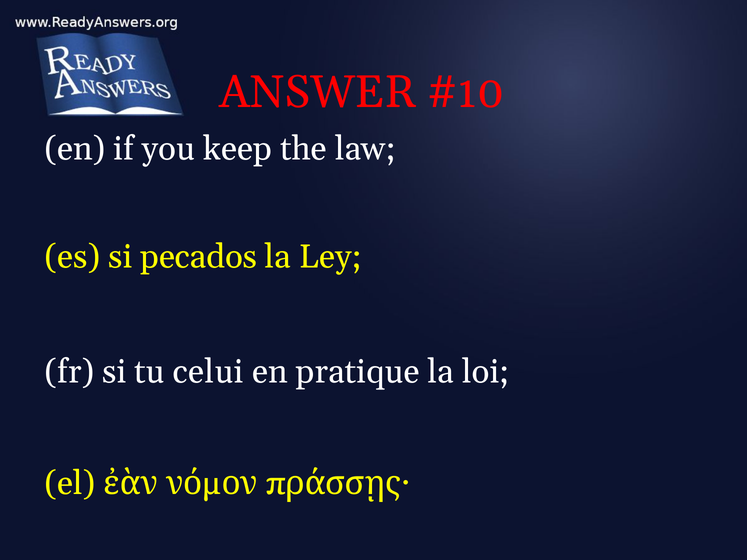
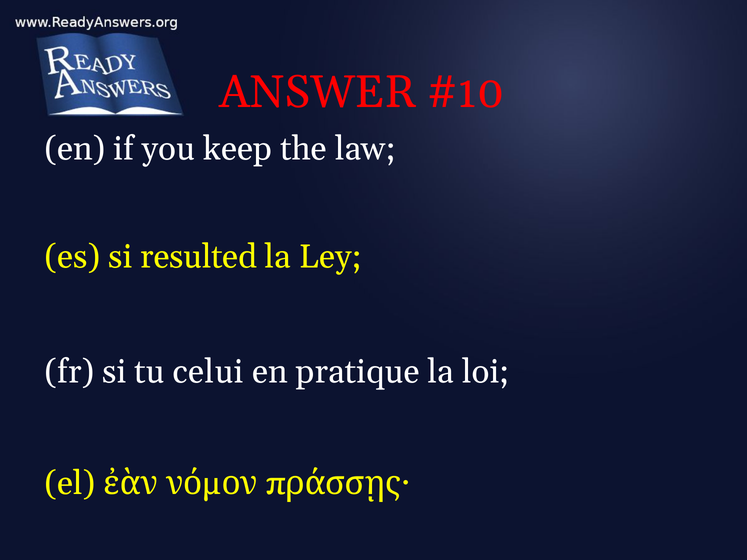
pecados: pecados -> resulted
